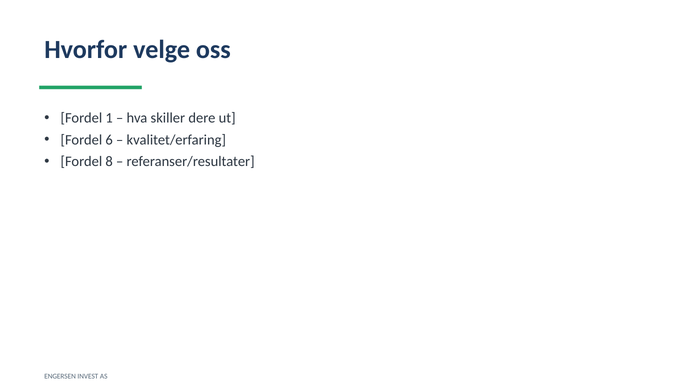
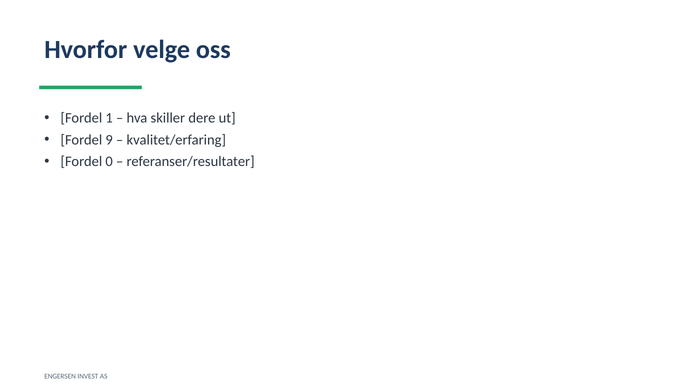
6: 6 -> 9
8: 8 -> 0
